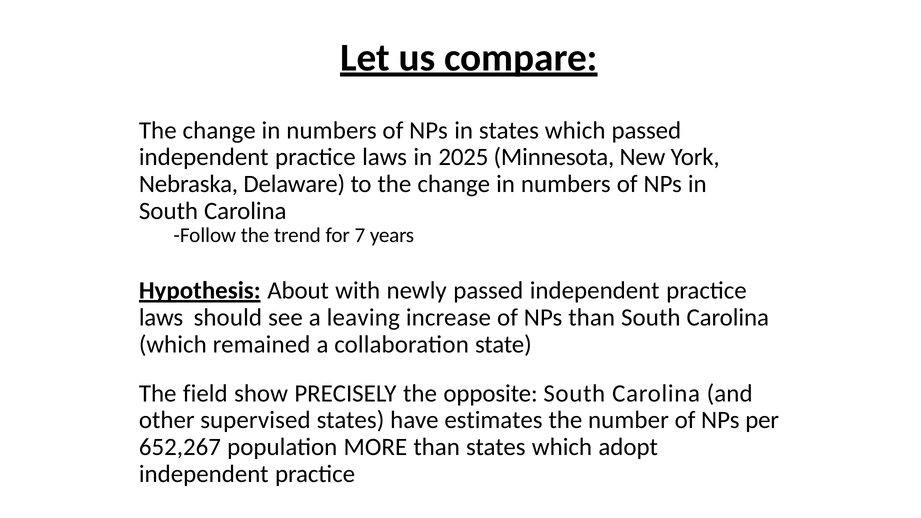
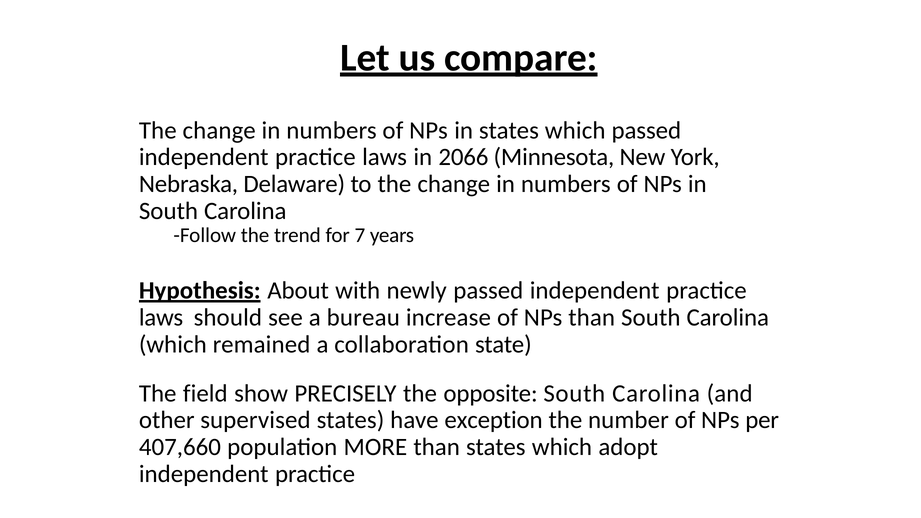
2025: 2025 -> 2066
leaving: leaving -> bureau
estimates: estimates -> exception
652,267: 652,267 -> 407,660
